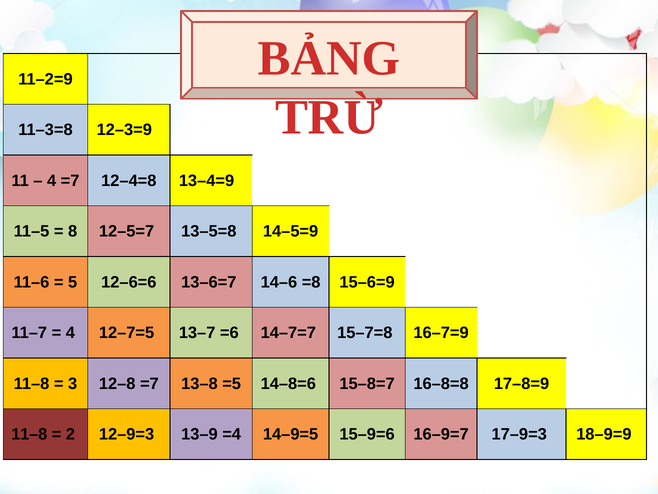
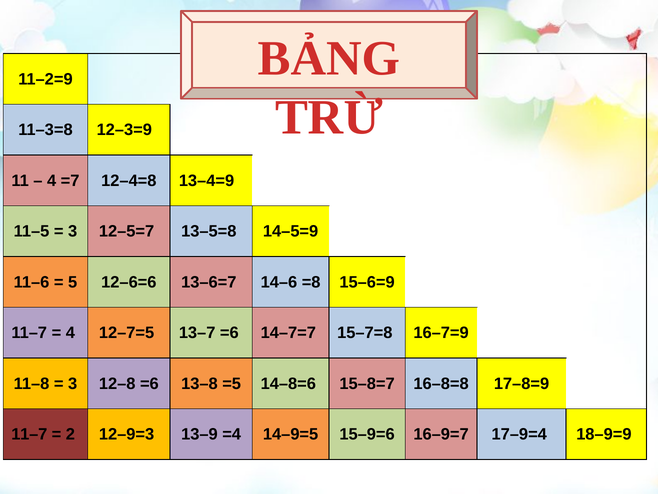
8 at (73, 231): 8 -> 3
12–8 =7: =7 -> =6
11–8 at (29, 434): 11–8 -> 11–7
17–9=3: 17–9=3 -> 17–9=4
